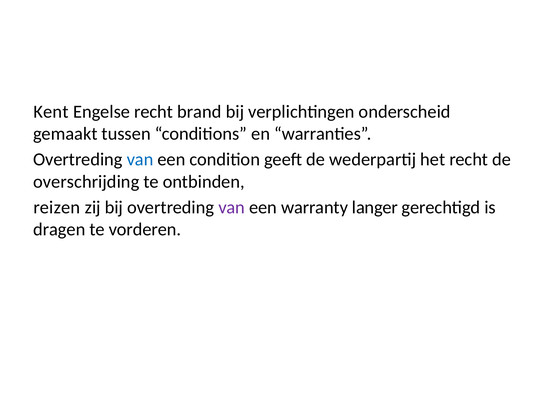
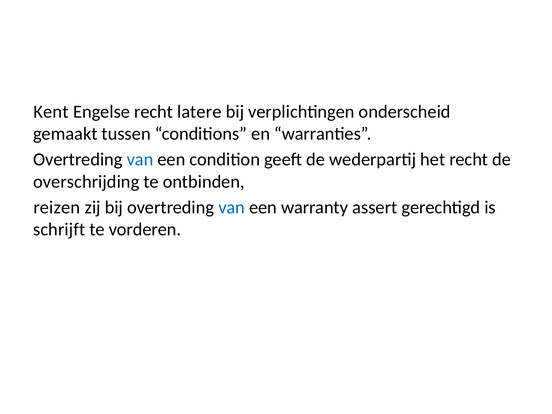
brand: brand -> latere
van at (232, 207) colour: purple -> blue
langer: langer -> assert
dragen: dragen -> schrijft
